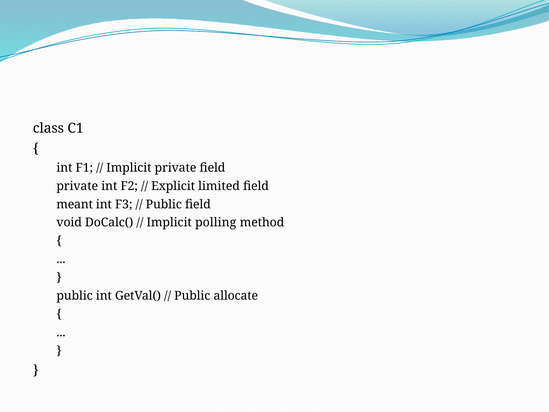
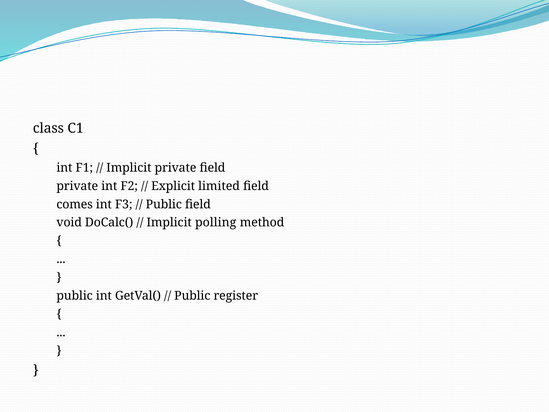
meant: meant -> comes
allocate: allocate -> register
